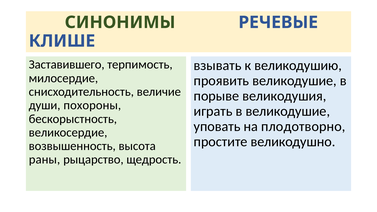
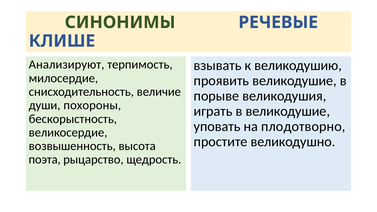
Заставившего: Заставившего -> Анализируют
раны: раны -> поэта
